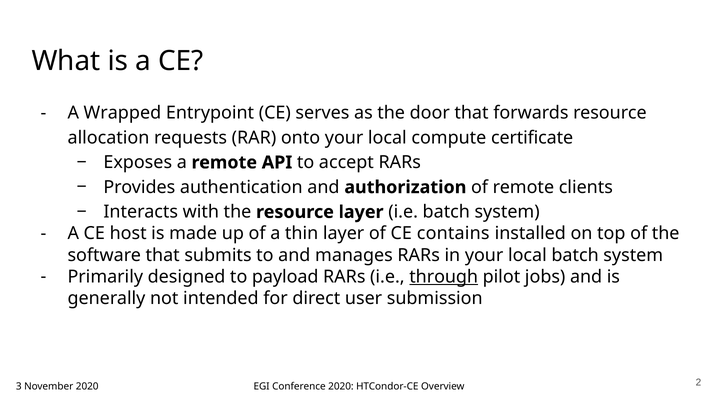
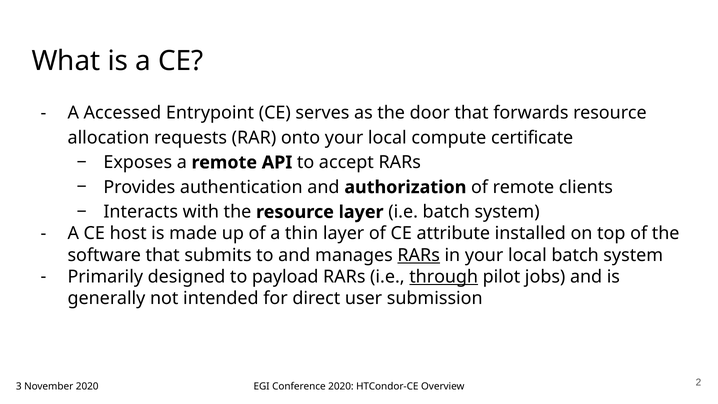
Wrapped: Wrapped -> Accessed
contains: contains -> attribute
RARs at (419, 255) underline: none -> present
